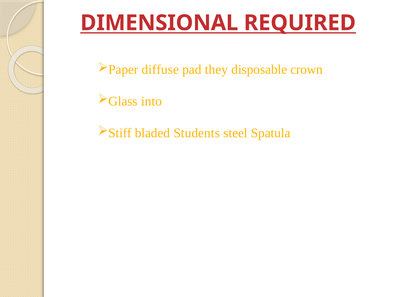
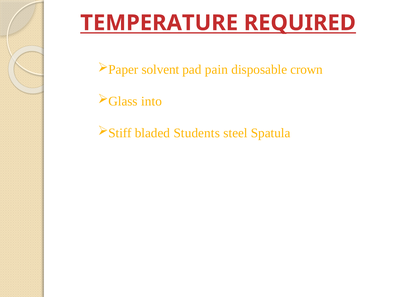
DIMENSIONAL: DIMENSIONAL -> TEMPERATURE
diffuse: diffuse -> solvent
they: they -> pain
